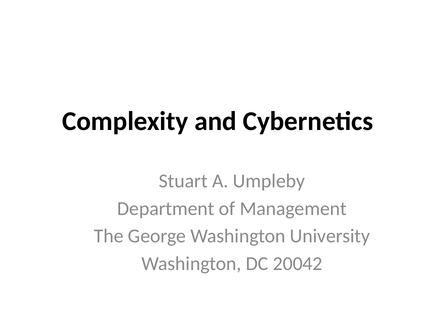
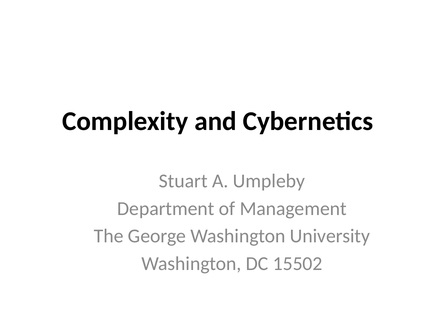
20042: 20042 -> 15502
